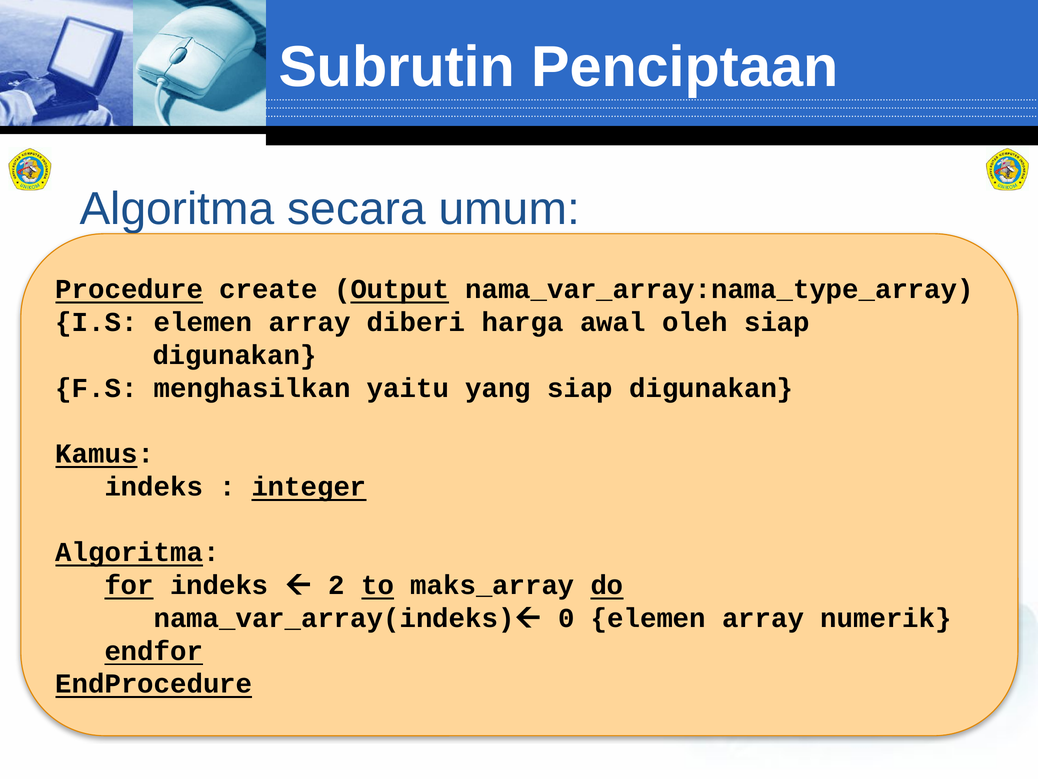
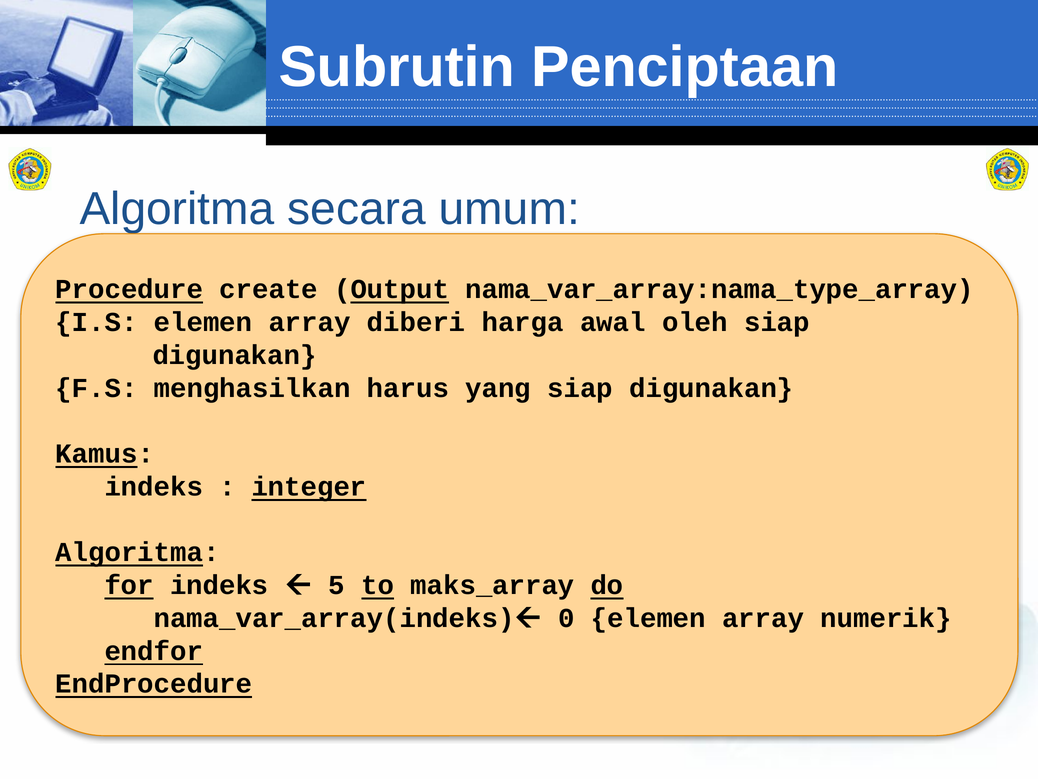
yaitu: yaitu -> harus
2: 2 -> 5
